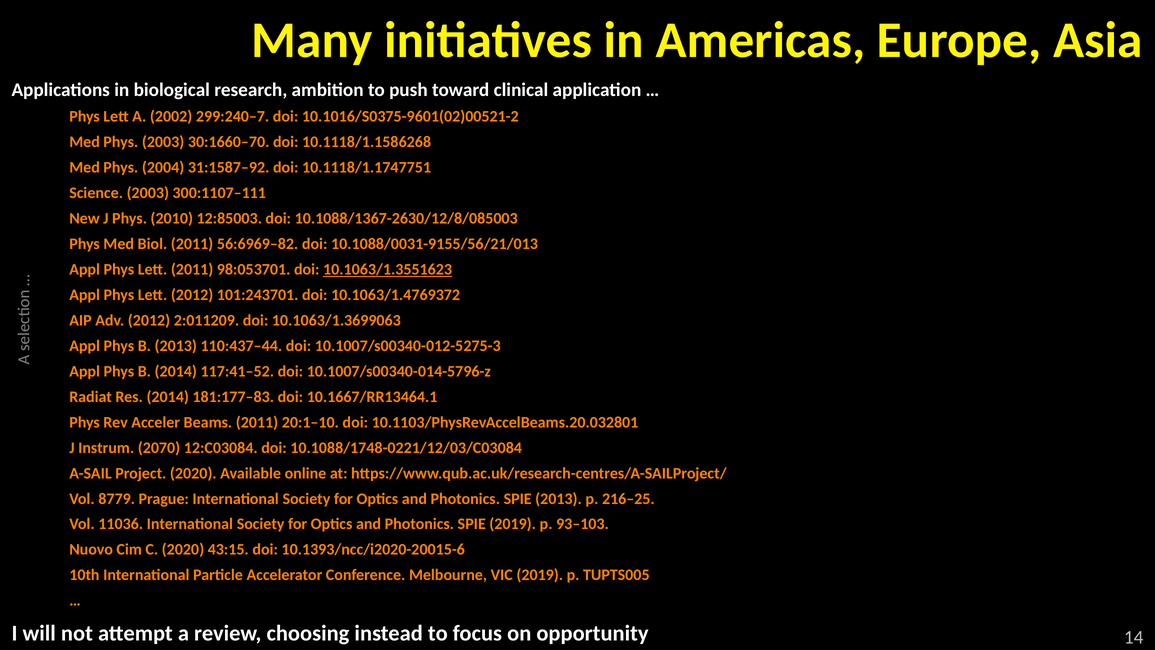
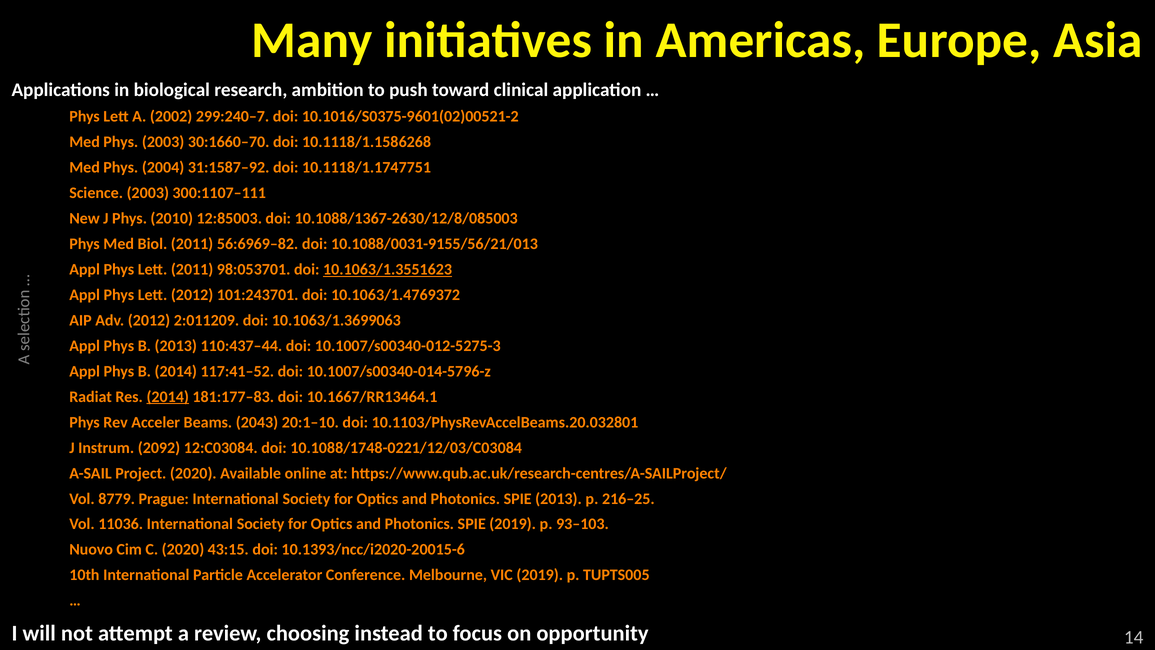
2014 at (168, 397) underline: none -> present
Beams 2011: 2011 -> 2043
2070: 2070 -> 2092
